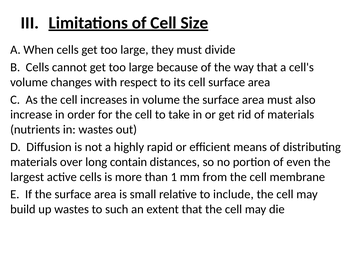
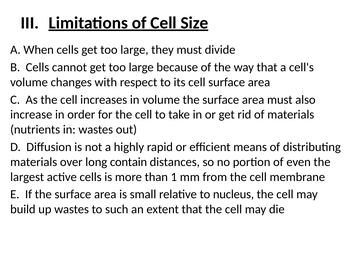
include: include -> nucleus
